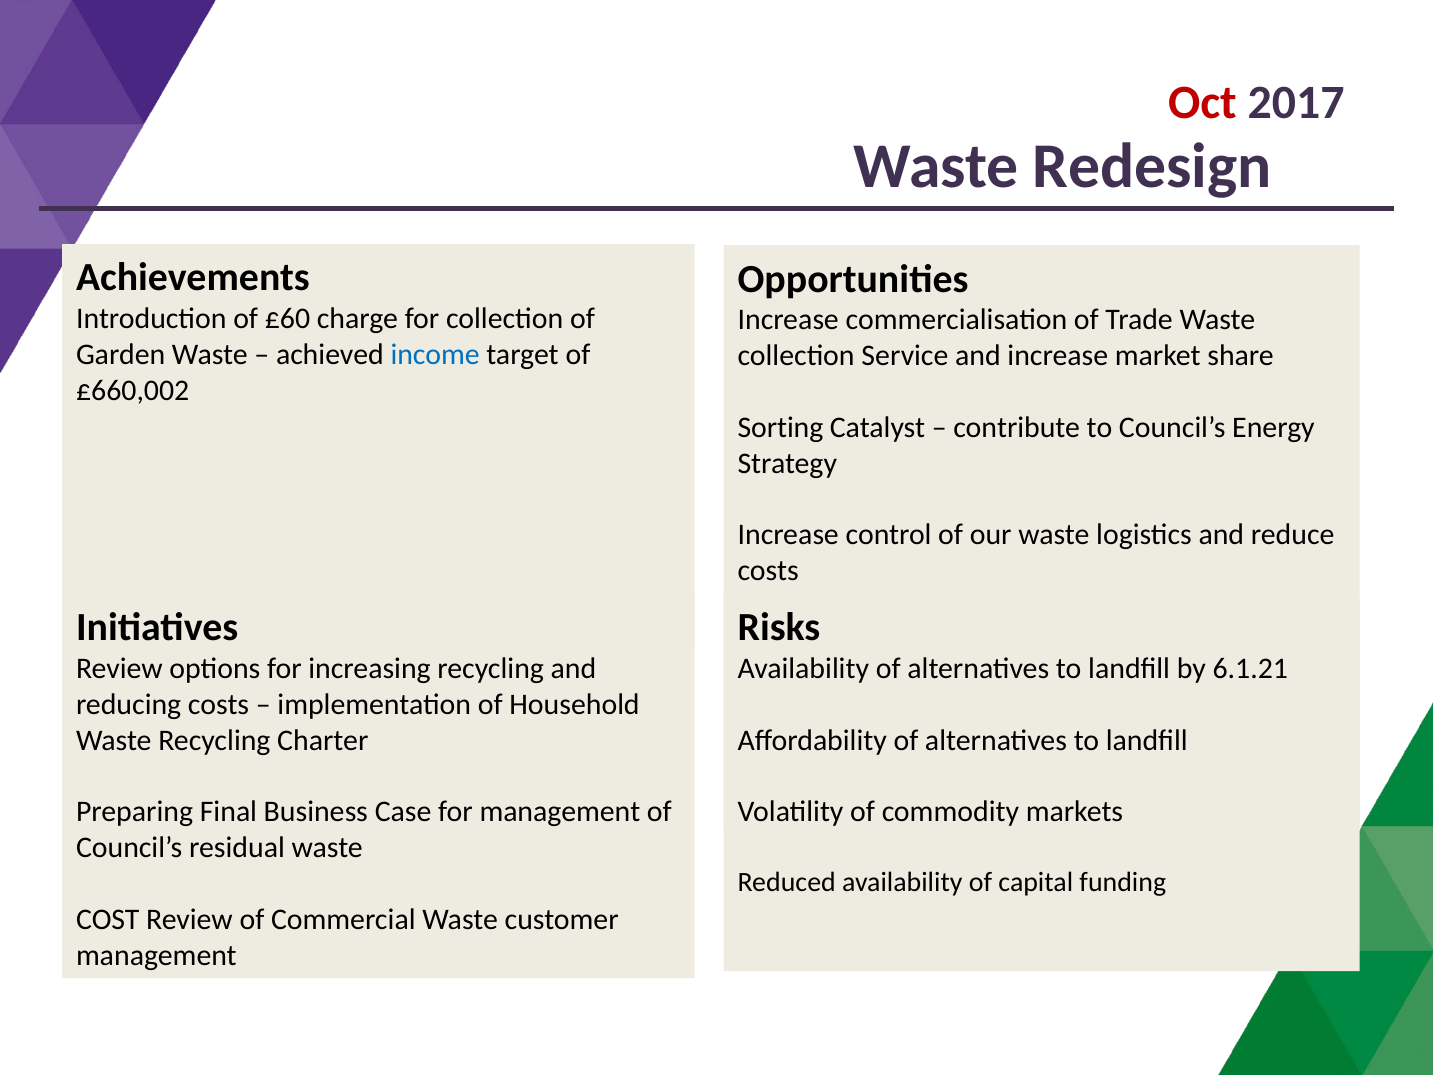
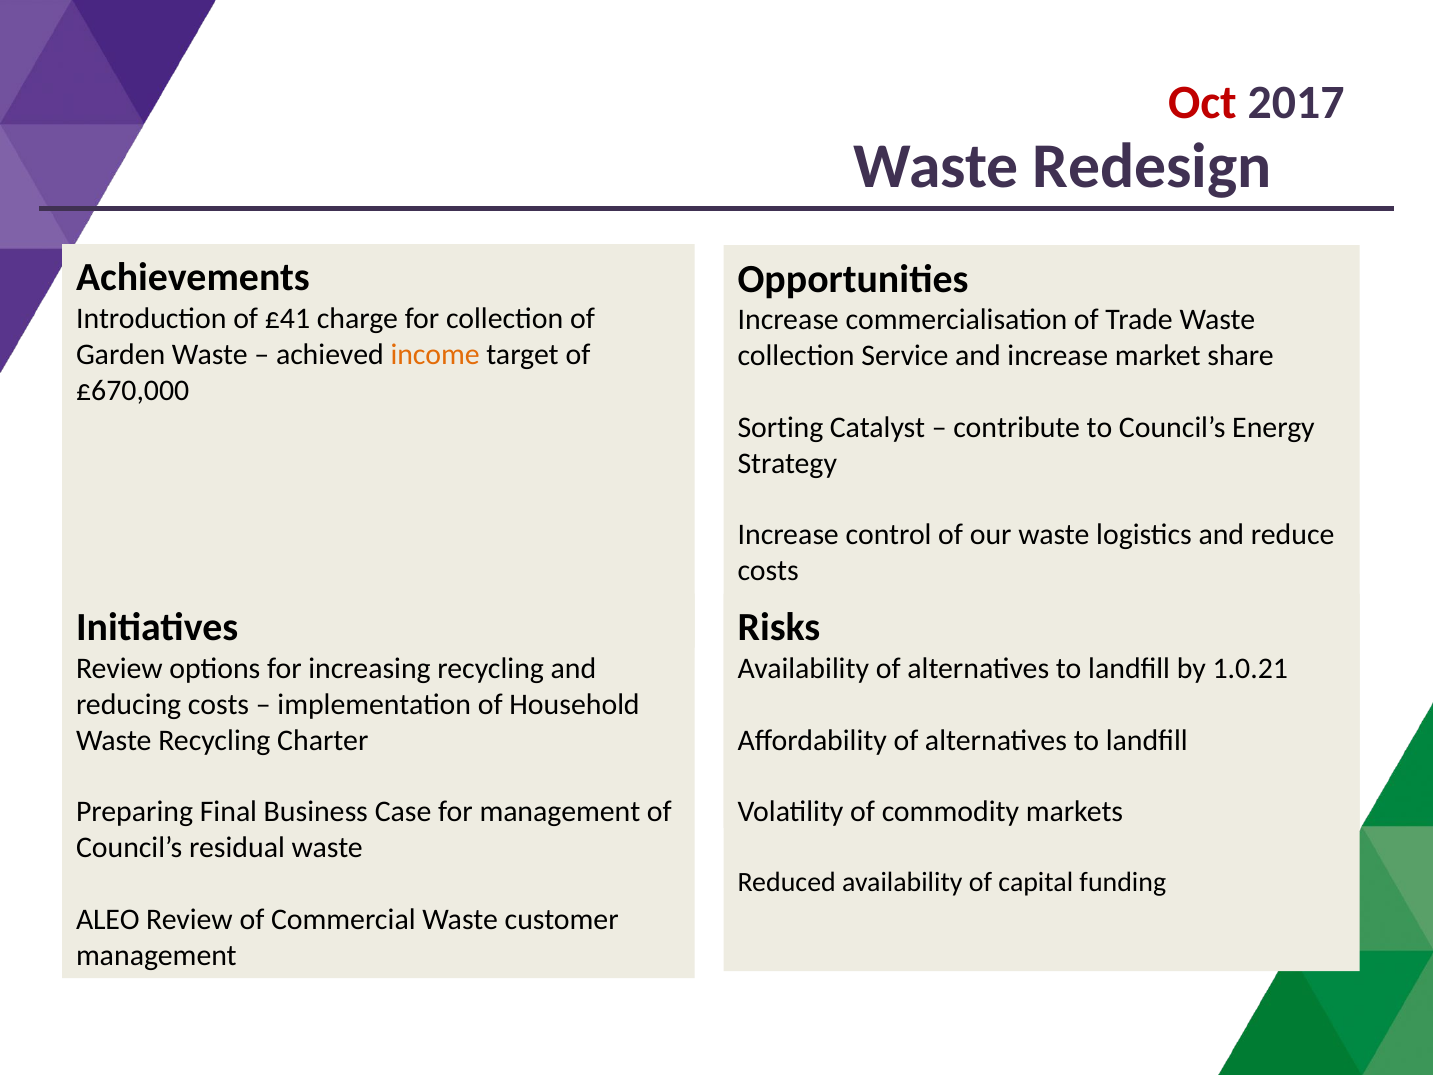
£60: £60 -> £41
income colour: blue -> orange
£660,002: £660,002 -> £670,000
6.1.21: 6.1.21 -> 1.0.21
COST: COST -> ALEO
